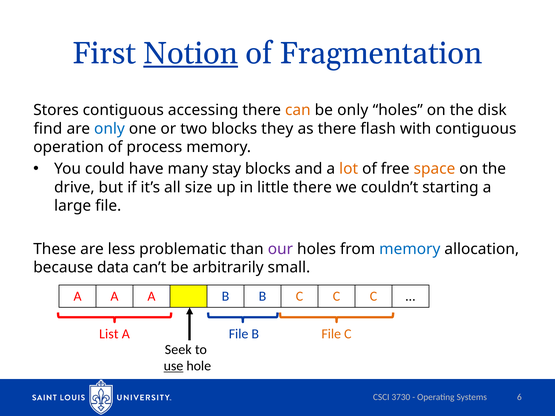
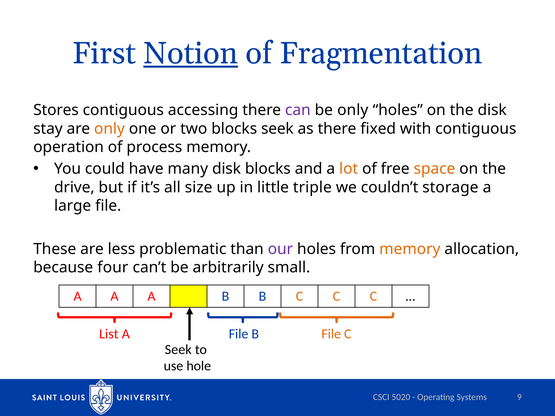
can colour: orange -> purple
find: find -> stay
only at (109, 129) colour: blue -> orange
blocks they: they -> seek
flash: flash -> fixed
many stay: stay -> disk
little there: there -> triple
starting: starting -> storage
memory at (410, 249) colour: blue -> orange
data: data -> four
use underline: present -> none
3730: 3730 -> 5020
6: 6 -> 9
